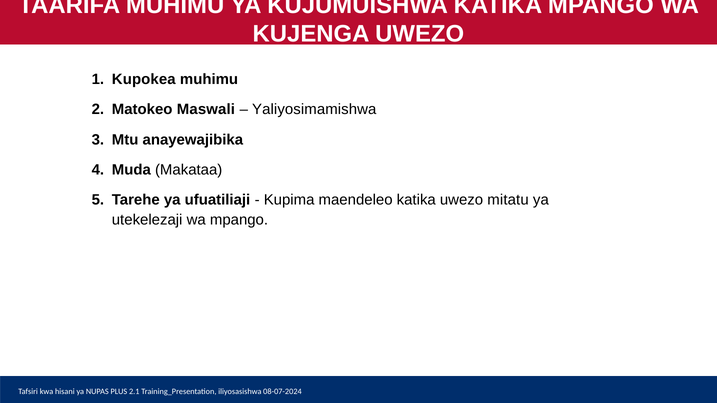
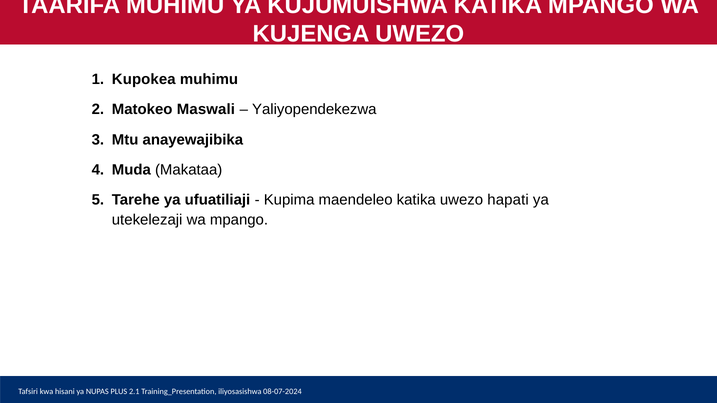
Yaliyosimamishwa: Yaliyosimamishwa -> Yaliyopendekezwa
mitatu: mitatu -> hapati
